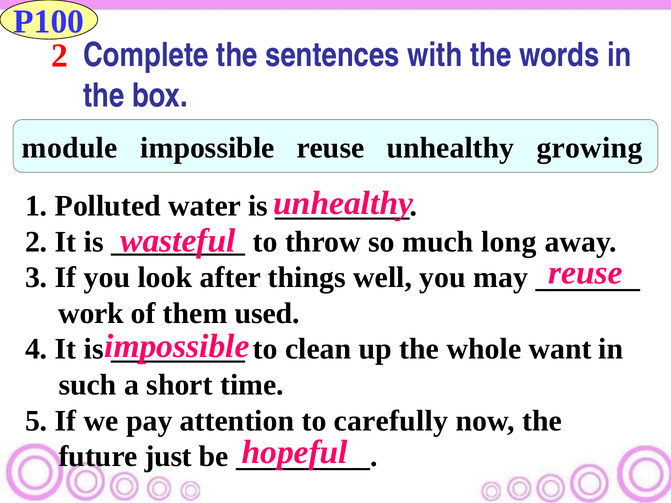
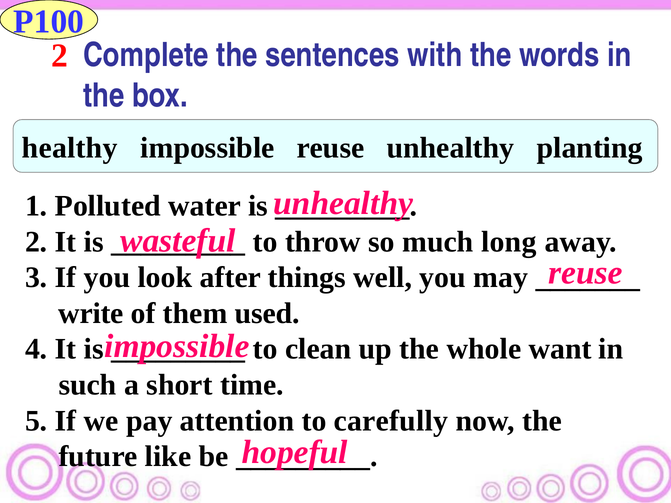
module: module -> healthy
growing: growing -> planting
work: work -> write
just: just -> like
